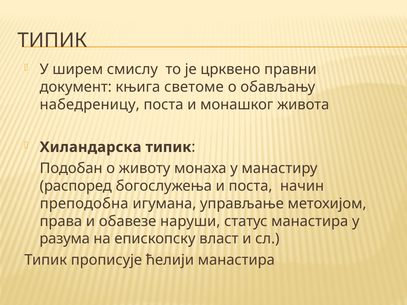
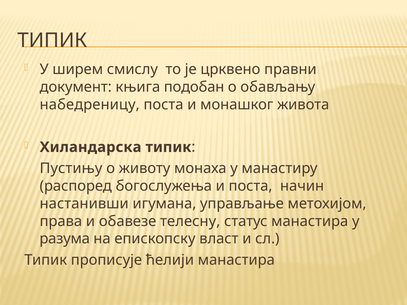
светоме: светоме -> подобан
Подобан: Подобан -> Пустињу
преподобна: преподобна -> настанивши
наруши: наруши -> телесну
